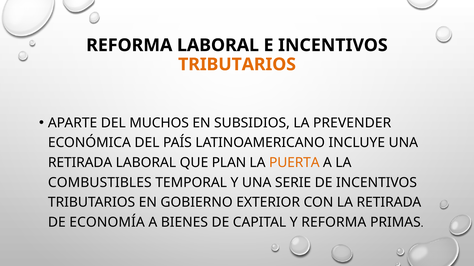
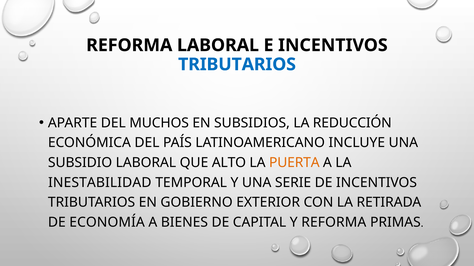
TRIBUTARIOS at (237, 65) colour: orange -> blue
PREVENDER: PREVENDER -> REDUCCIÓN
RETIRADA at (80, 163): RETIRADA -> SUBSIDIO
PLAN: PLAN -> ALTO
COMBUSTIBLES: COMBUSTIBLES -> INESTABILIDAD
